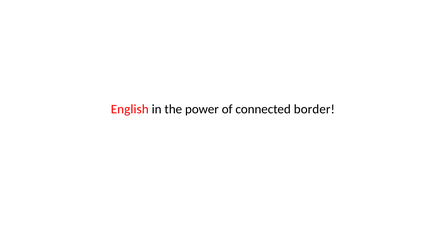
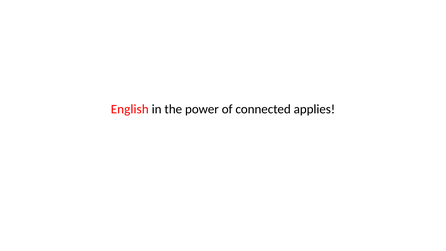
border: border -> applies
